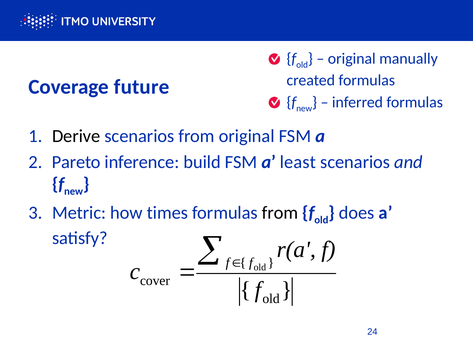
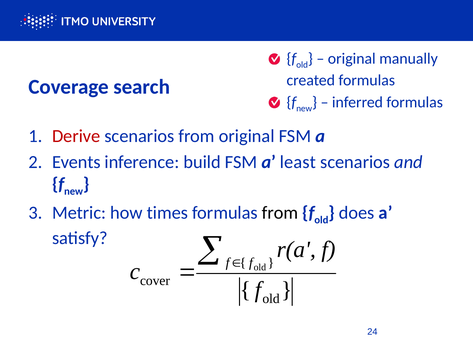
future: future -> search
Derive colour: black -> red
Pareto: Pareto -> Events
